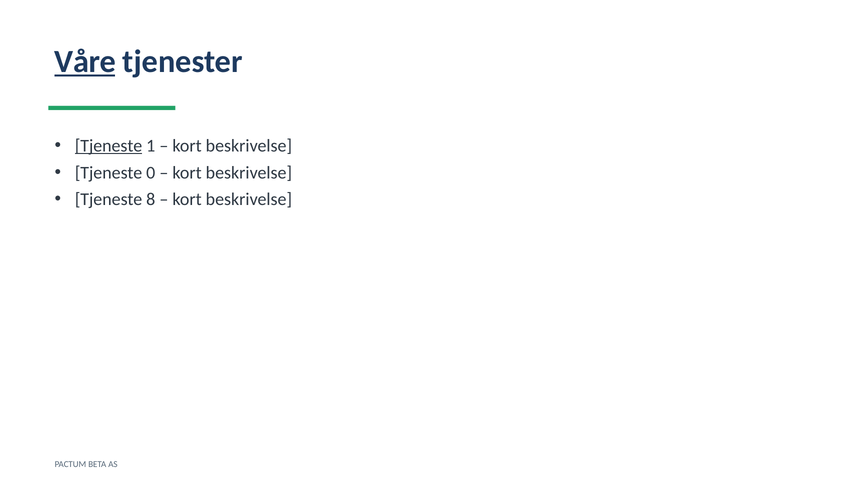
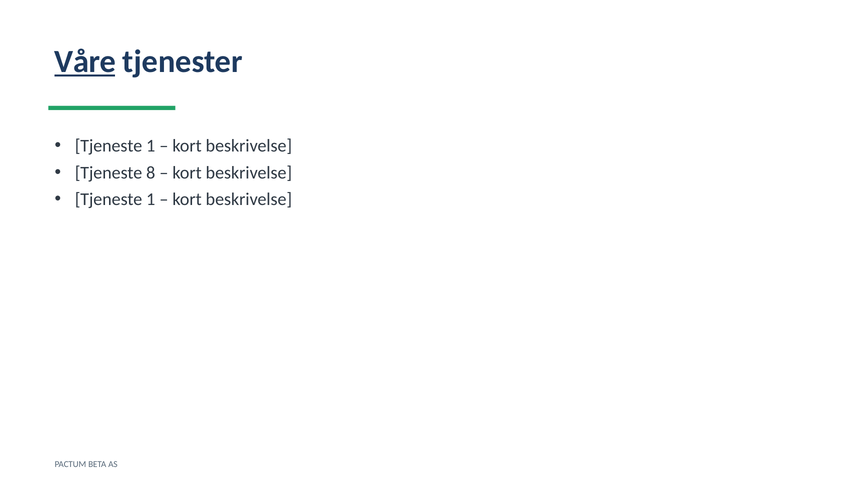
Tjeneste at (109, 146) underline: present -> none
0: 0 -> 8
8 at (151, 199): 8 -> 1
